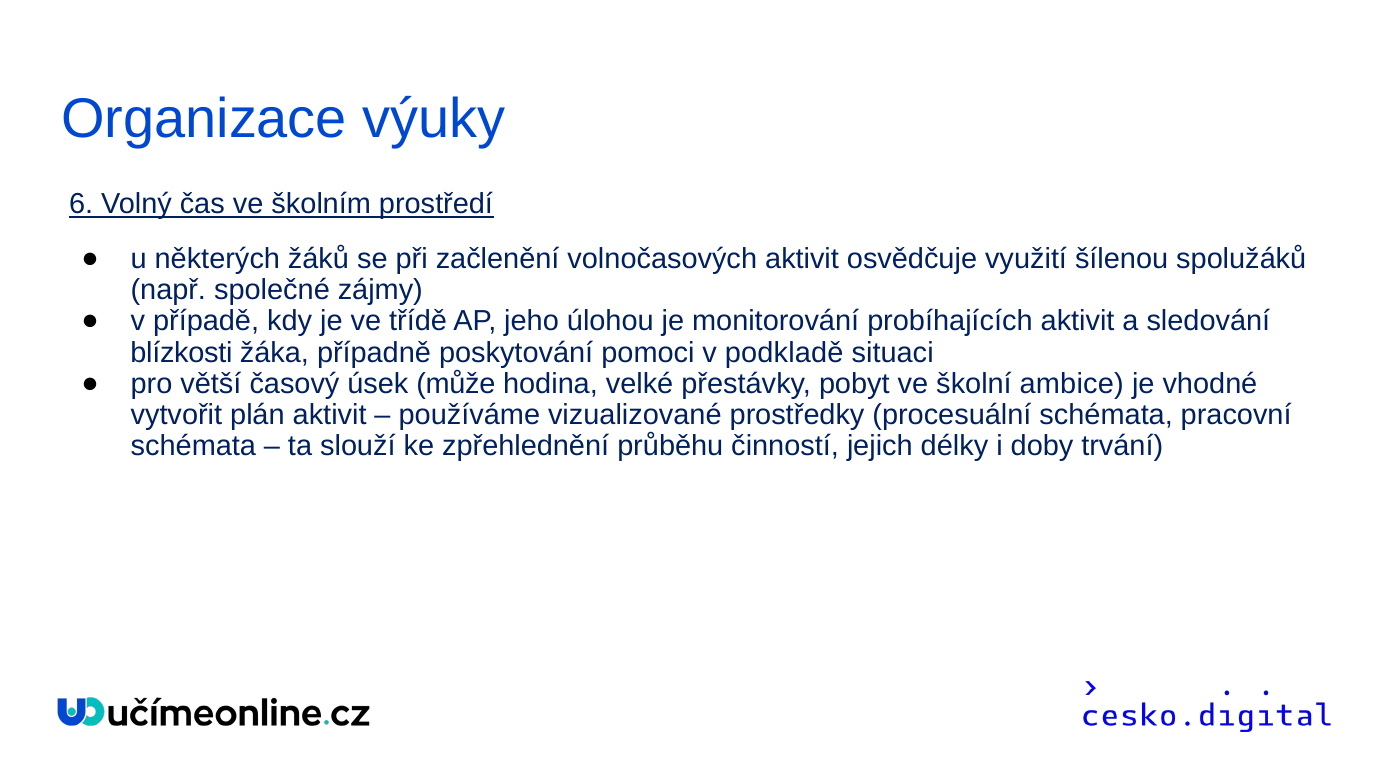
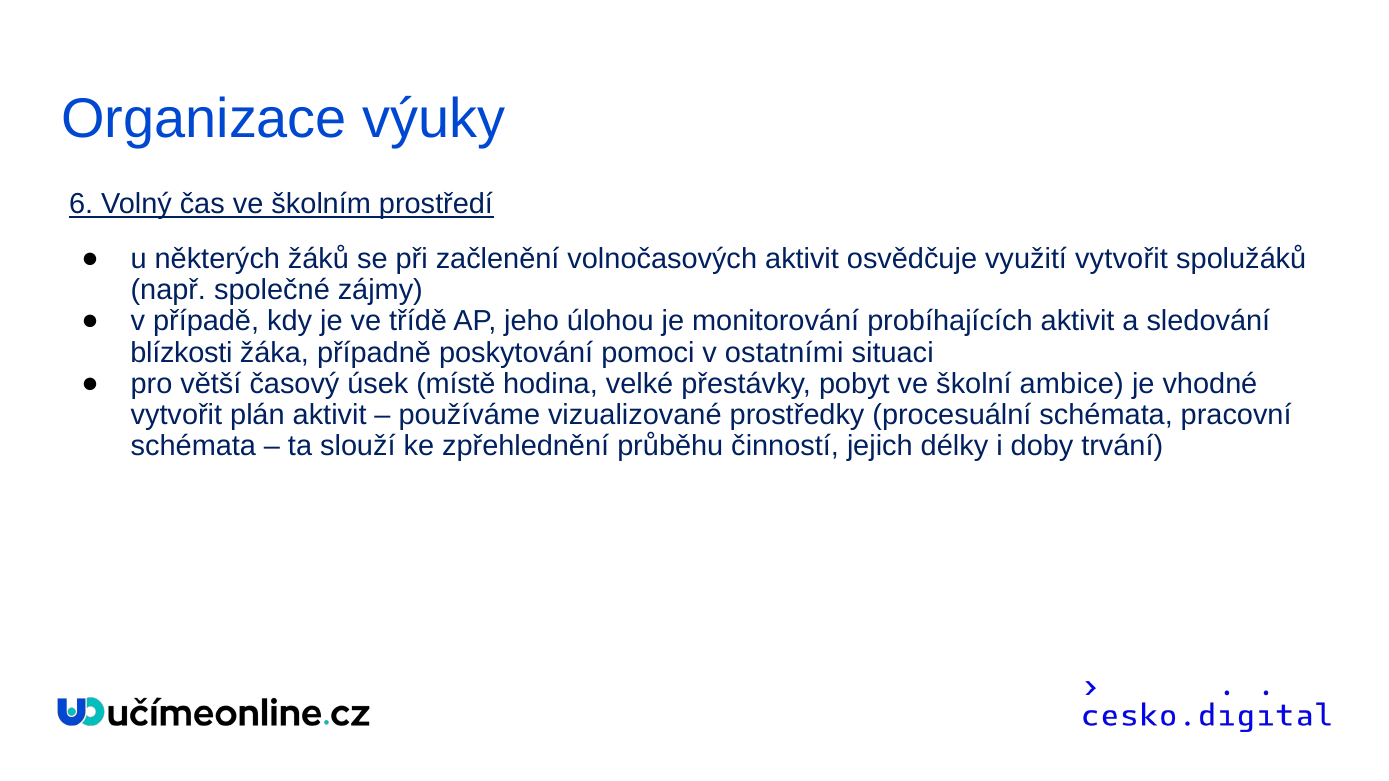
využití šílenou: šílenou -> vytvořit
podkladě: podkladě -> ostatními
může: může -> místě
